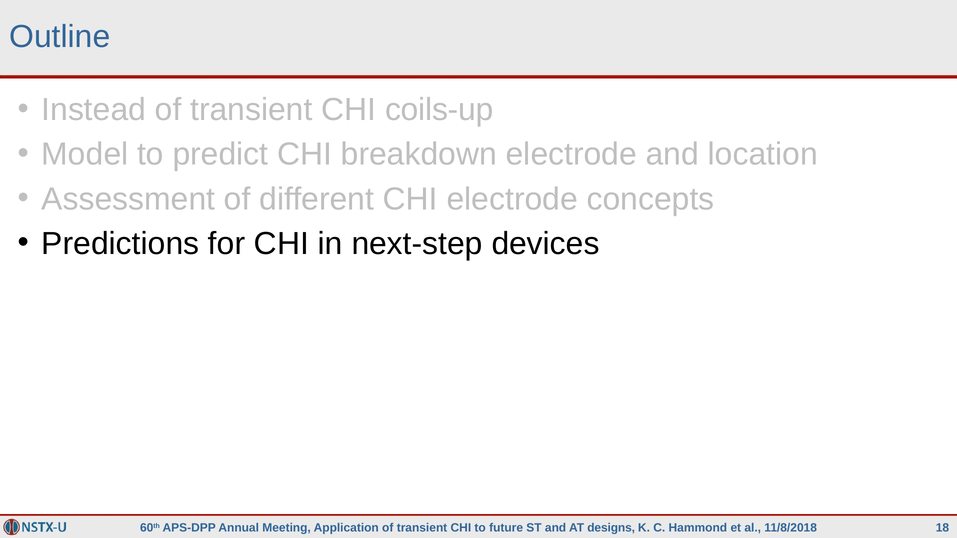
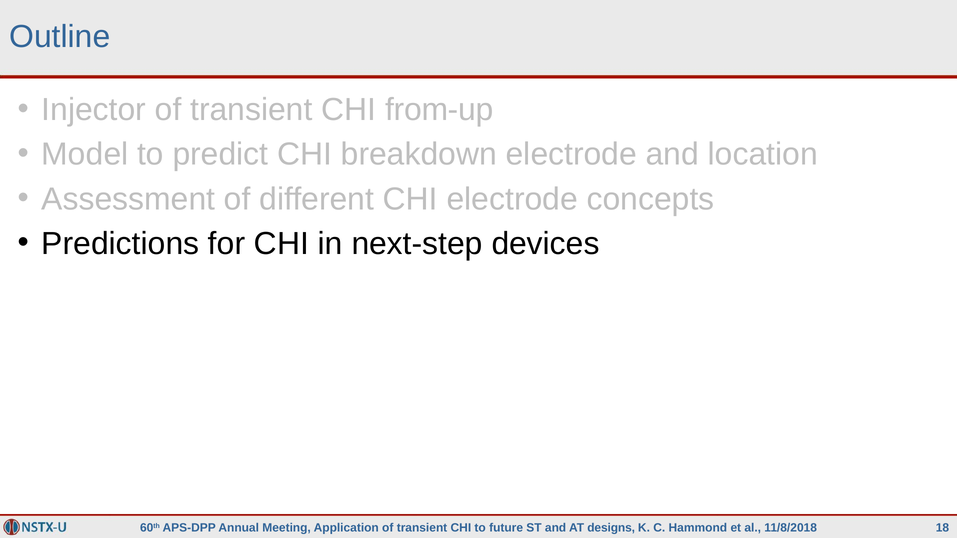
Instead: Instead -> Injector
coils-up: coils-up -> from-up
